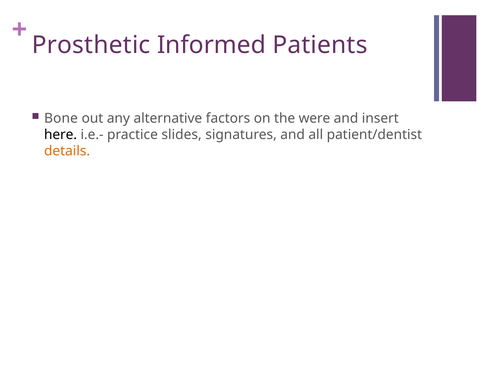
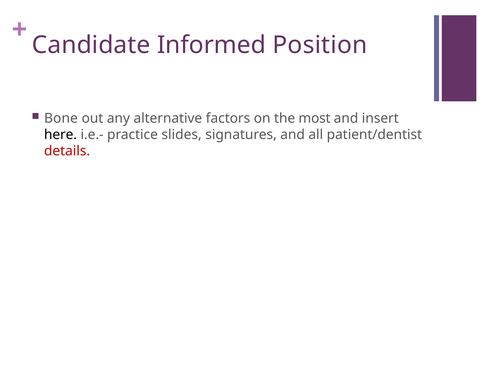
Prosthetic: Prosthetic -> Candidate
Patients: Patients -> Position
were: were -> most
details colour: orange -> red
